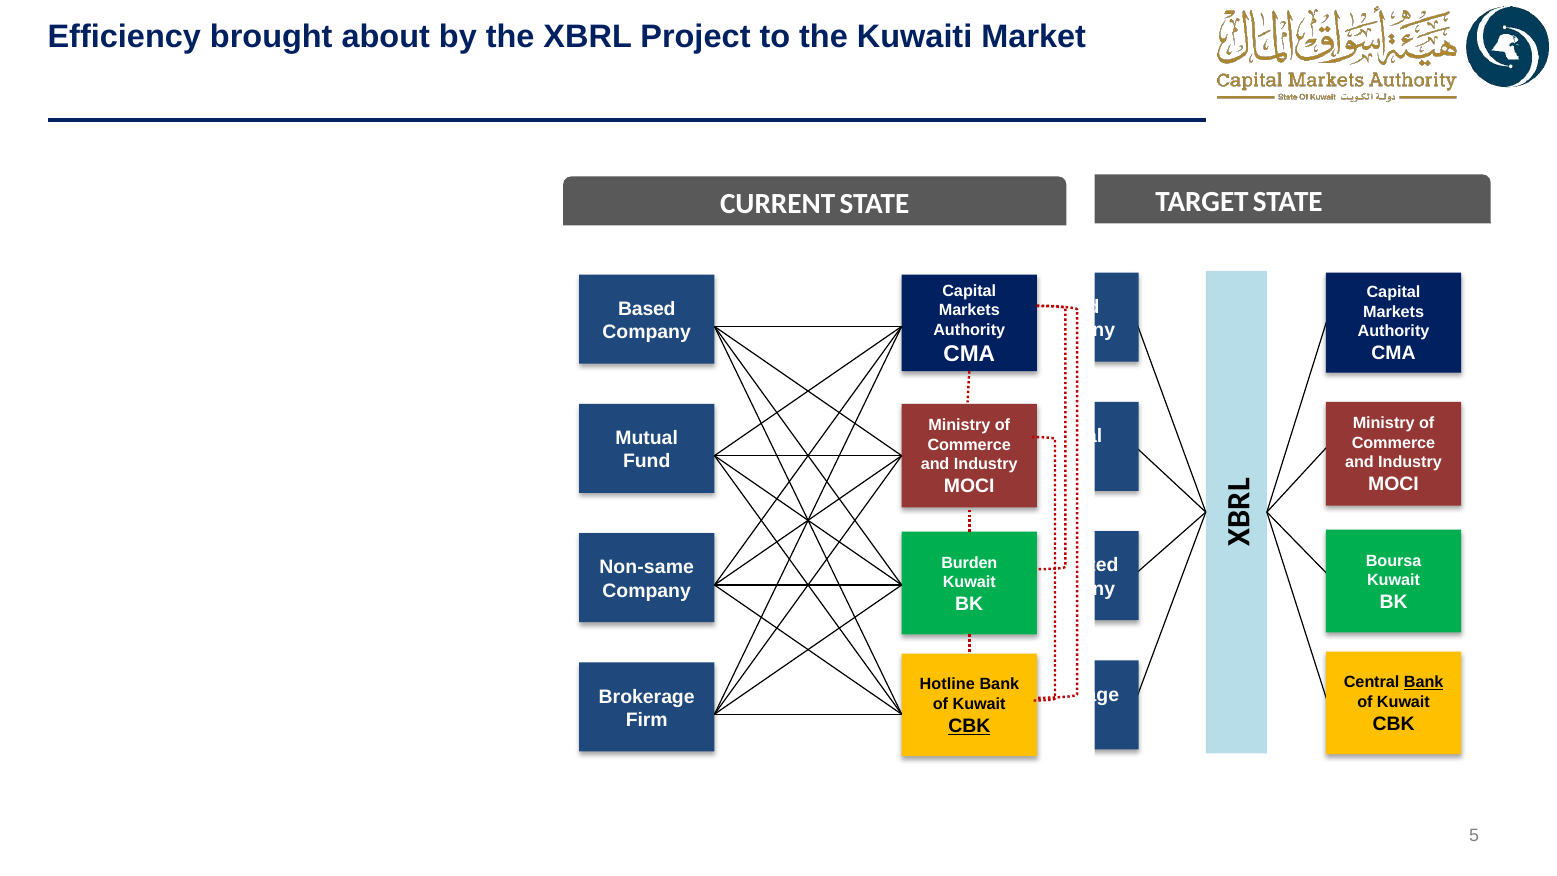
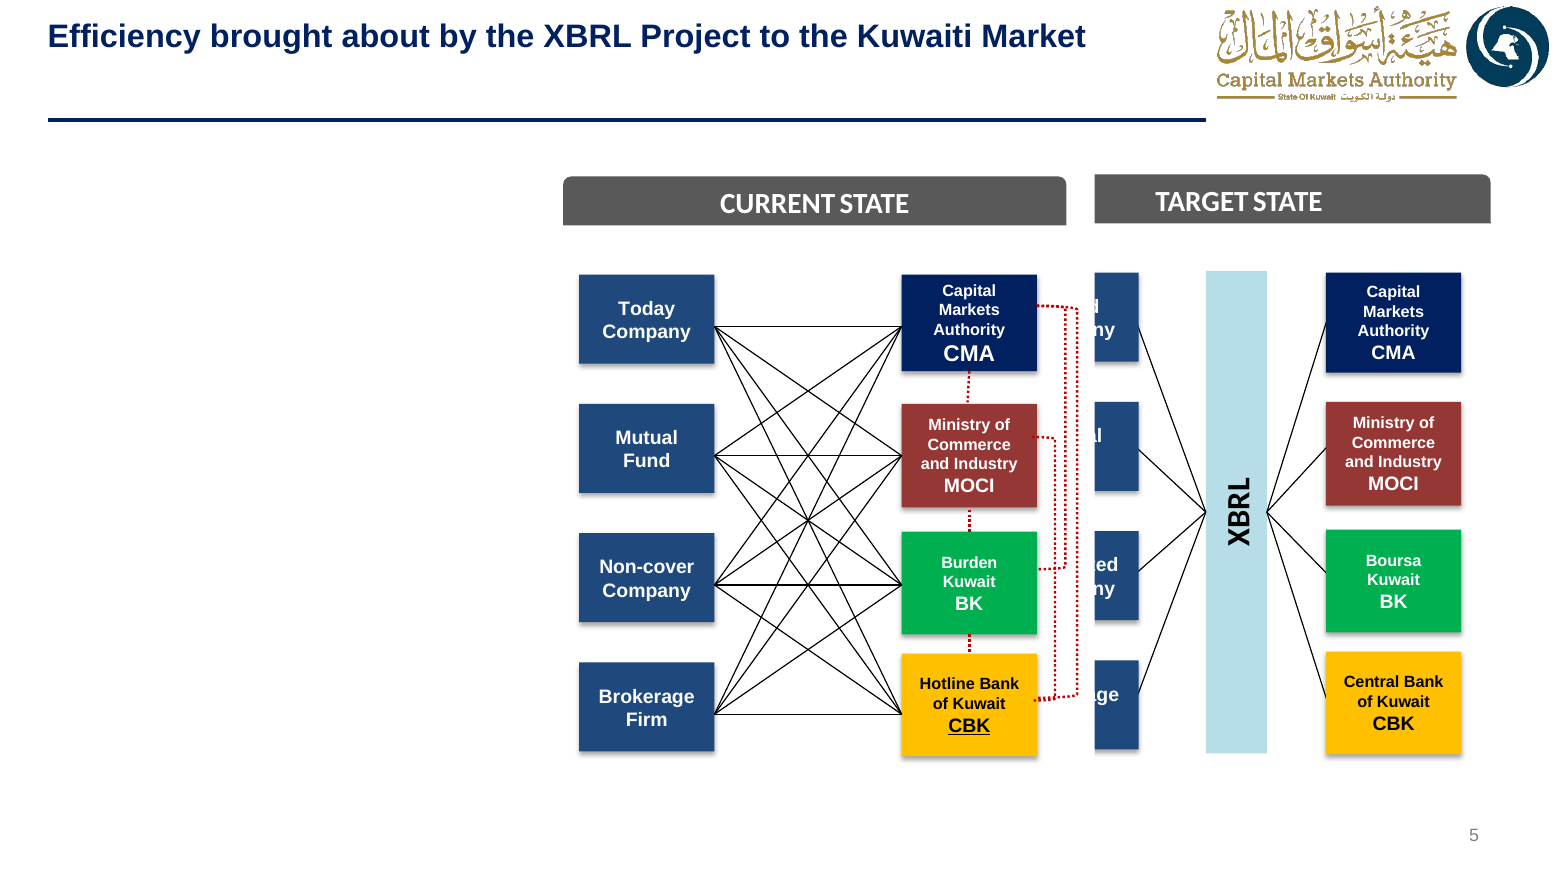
Based: Based -> Today
Non-same: Non-same -> Non-cover
Bank at (1424, 682) underline: present -> none
